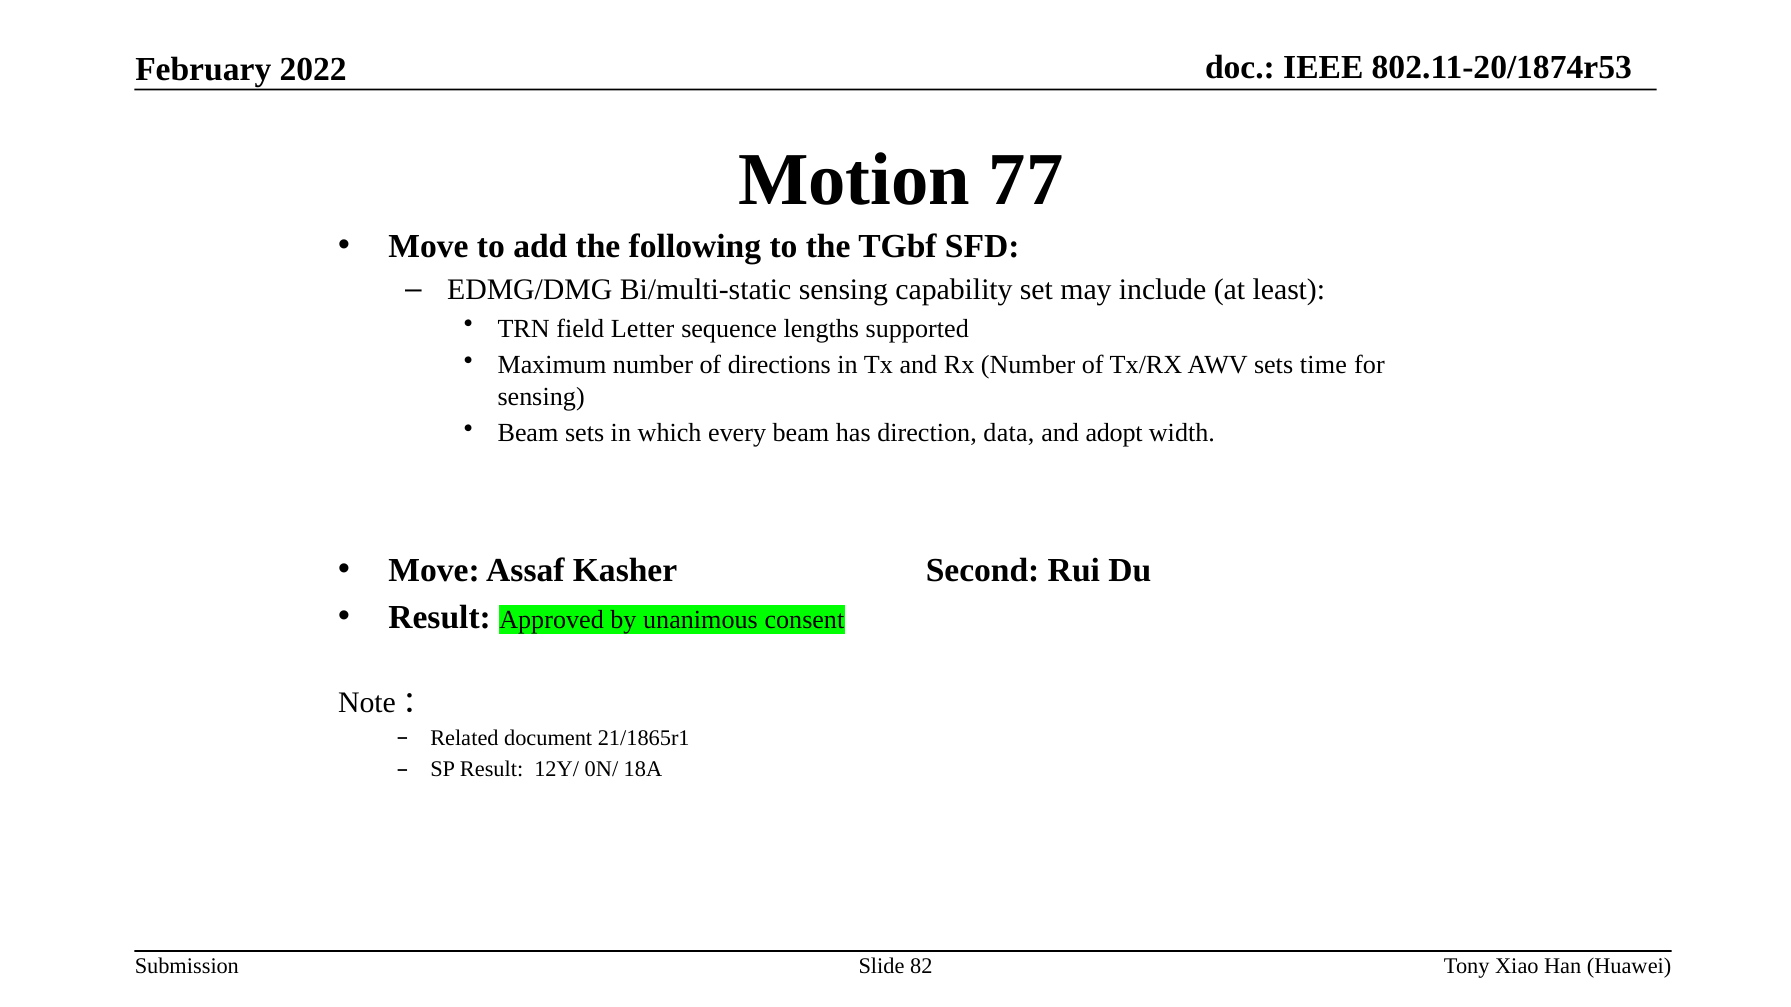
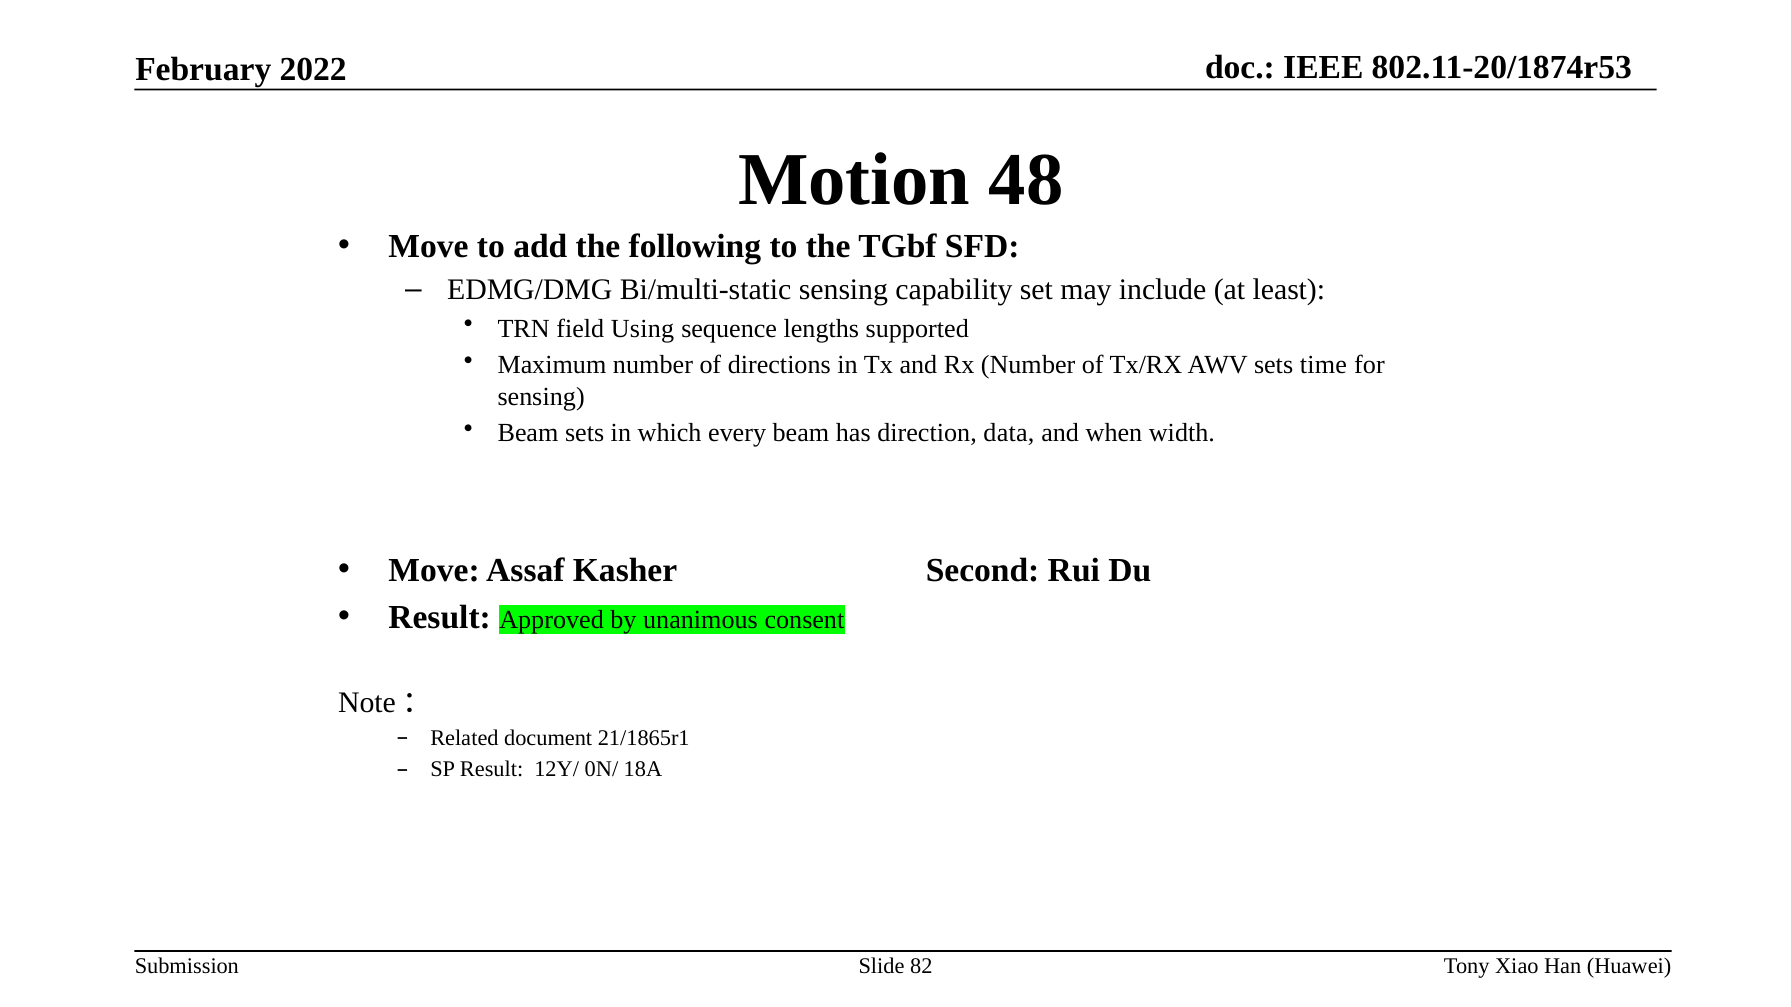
77: 77 -> 48
Letter: Letter -> Using
adopt: adopt -> when
